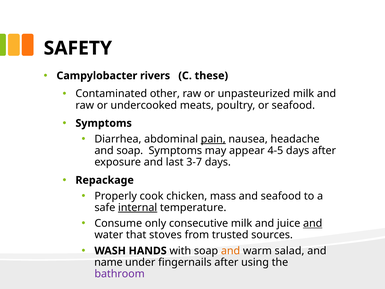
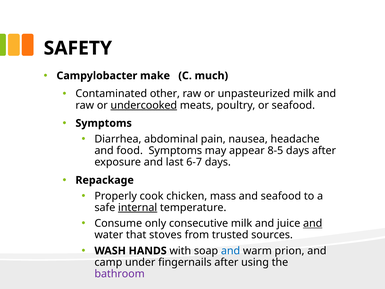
rivers: rivers -> make
these: these -> much
undercooked underline: none -> present
pain underline: present -> none
and soap: soap -> food
4-5: 4-5 -> 8-5
3-7: 3-7 -> 6-7
and at (231, 251) colour: orange -> blue
salad: salad -> prion
name: name -> camp
